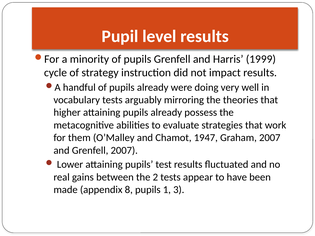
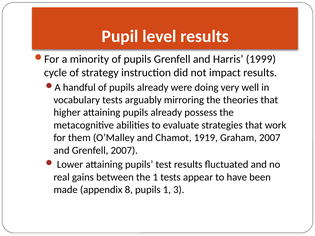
1947: 1947 -> 1919
the 2: 2 -> 1
